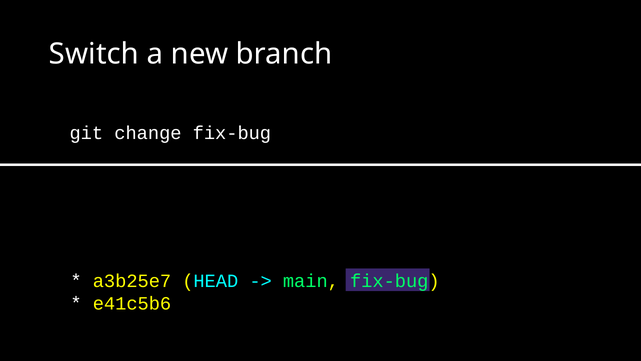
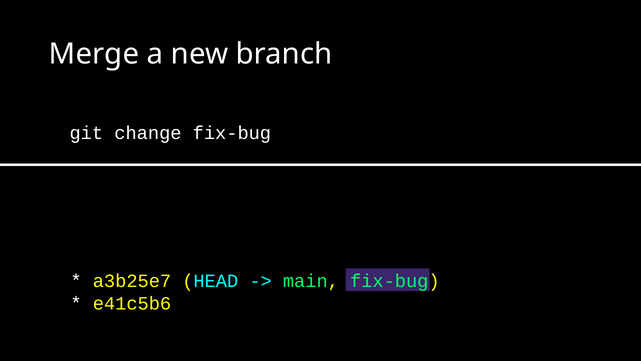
Switch: Switch -> Merge
